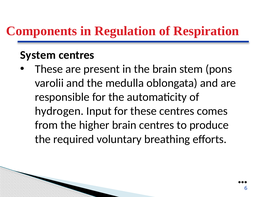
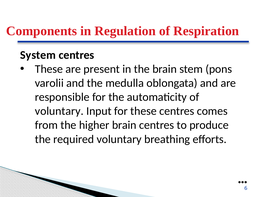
hydrogen at (59, 111): hydrogen -> voluntary
